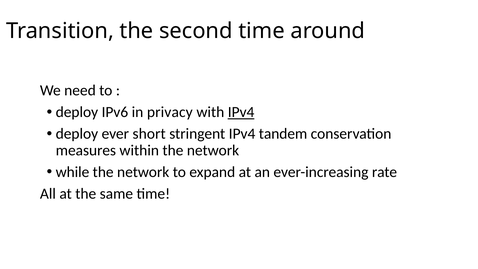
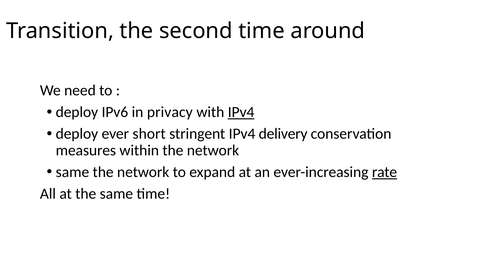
tandem: tandem -> delivery
while at (72, 172): while -> same
rate underline: none -> present
